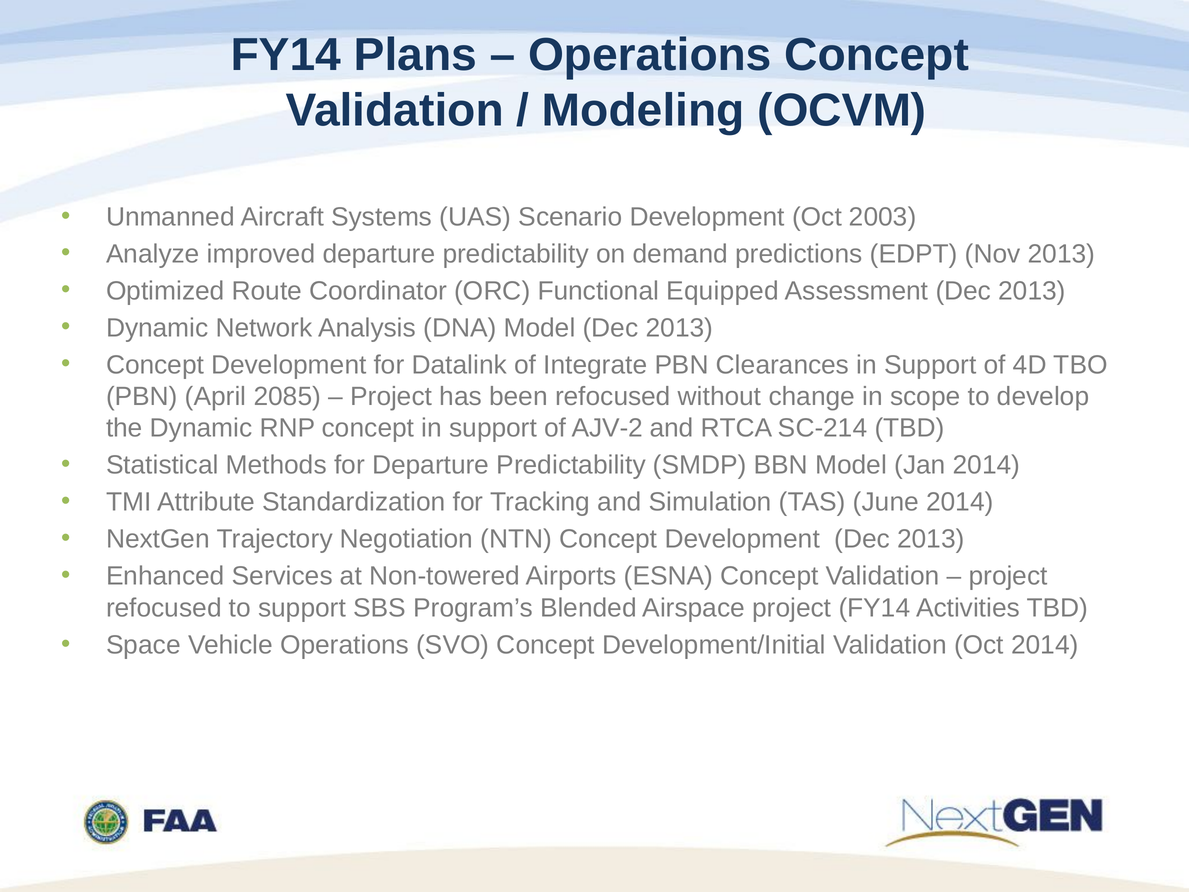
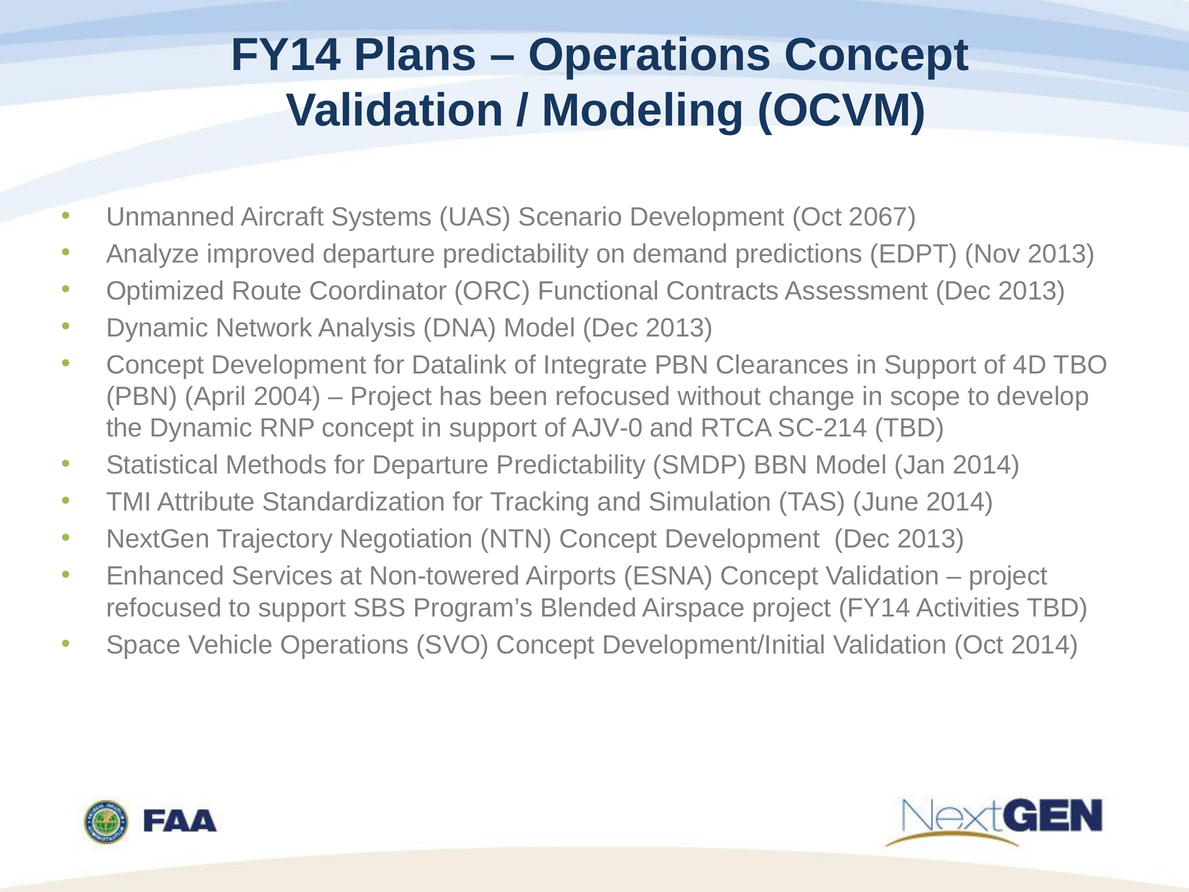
2003: 2003 -> 2067
Equipped: Equipped -> Contracts
2085: 2085 -> 2004
AJV-2: AJV-2 -> AJV-0
